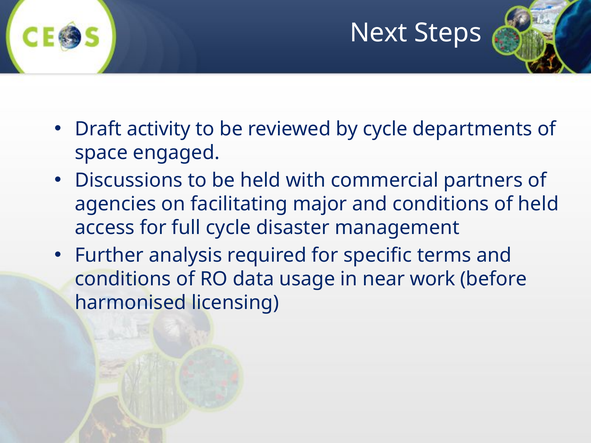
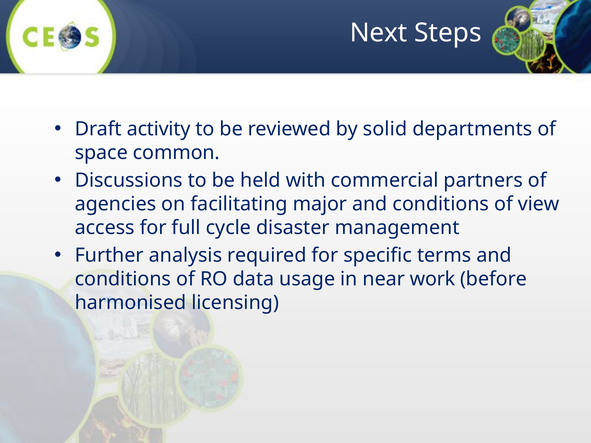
by cycle: cycle -> solid
engaged: engaged -> common
of held: held -> view
